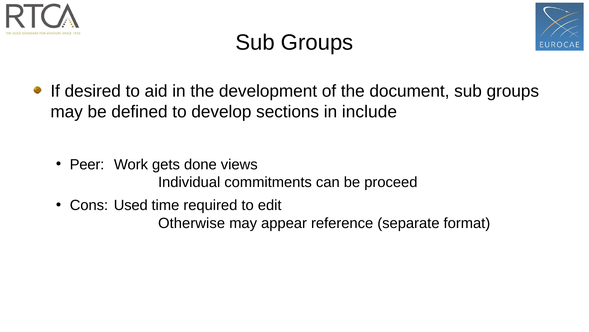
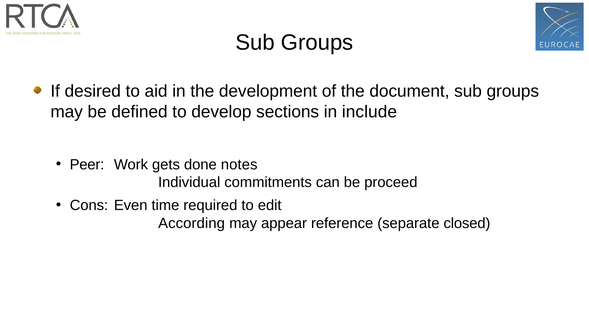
views: views -> notes
Used: Used -> Even
Otherwise: Otherwise -> According
format: format -> closed
